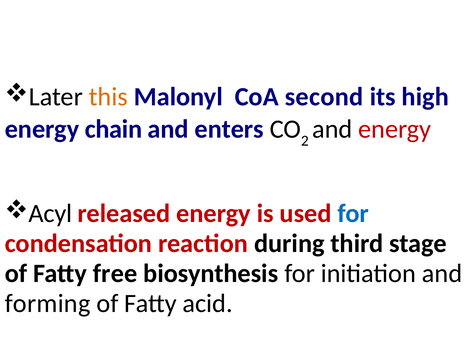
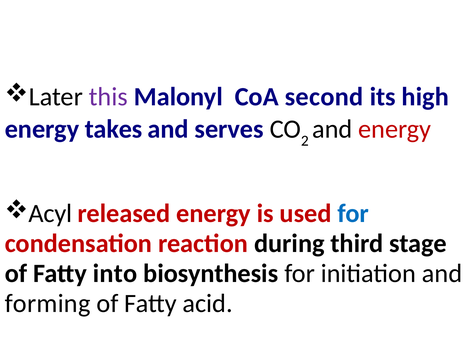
this colour: orange -> purple
chain: chain -> takes
enters: enters -> serves
free: free -> into
